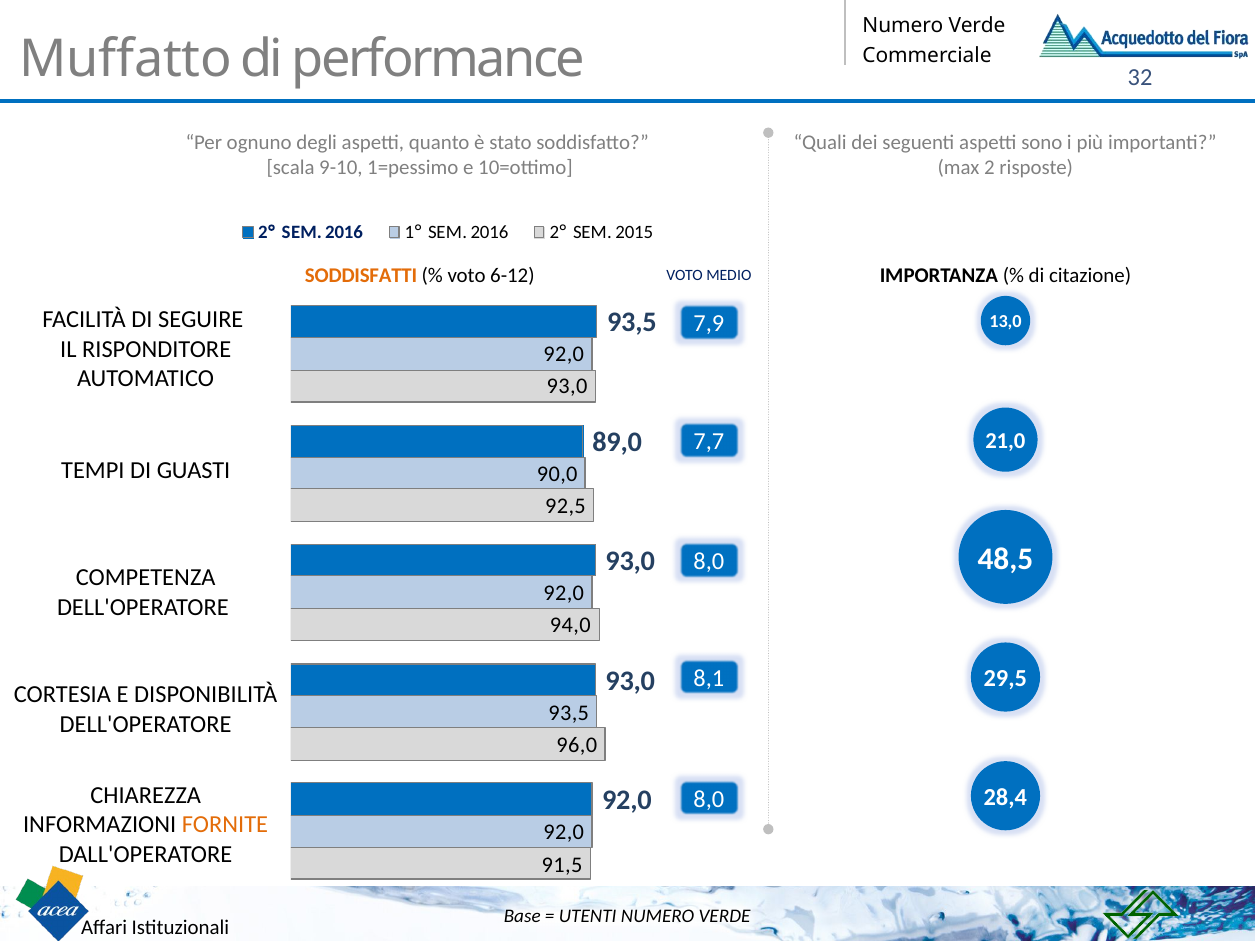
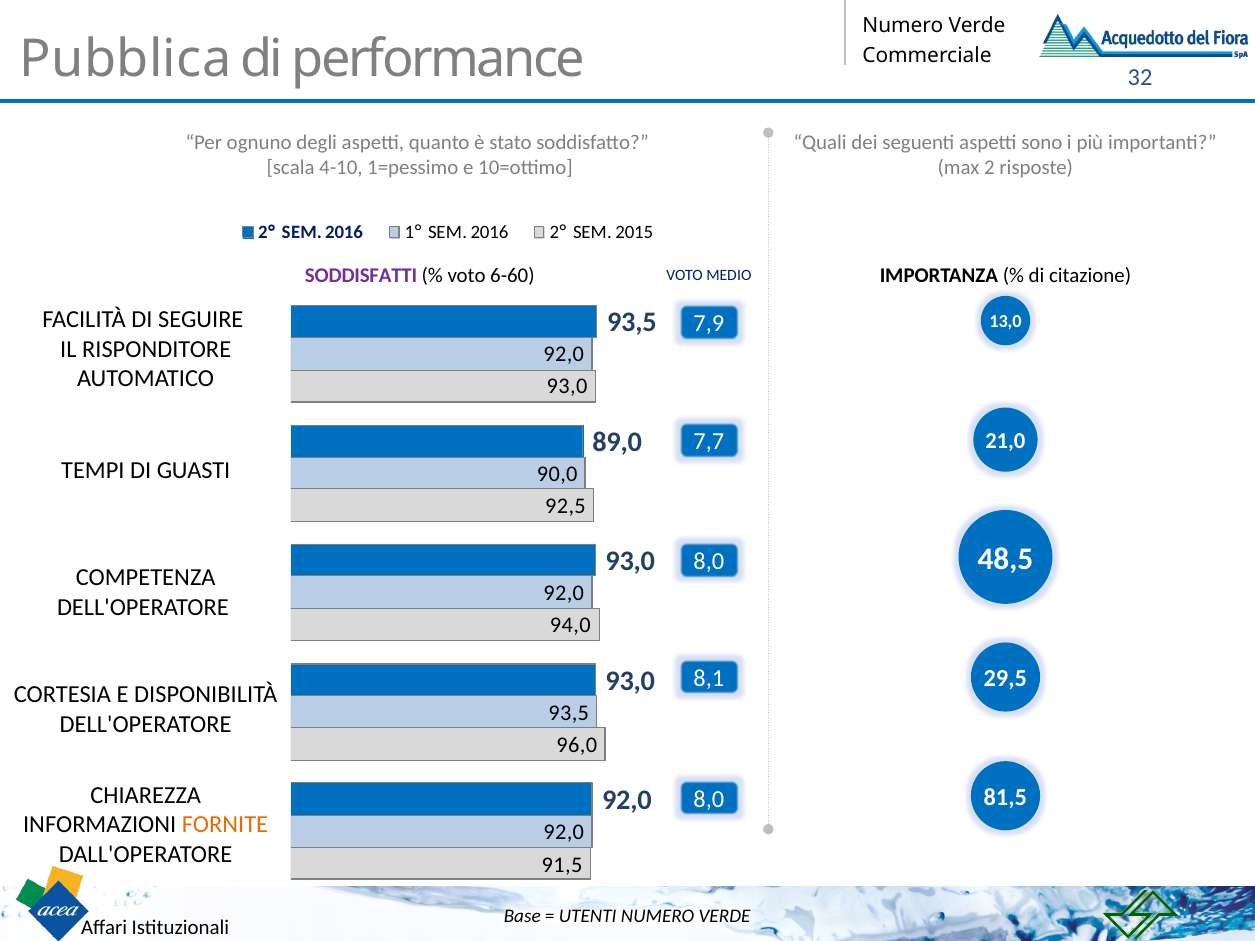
Muffatto: Muffatto -> Pubblica
9-10: 9-10 -> 4-10
SODDISFATTI colour: orange -> purple
6-12: 6-12 -> 6-60
28,4: 28,4 -> 81,5
